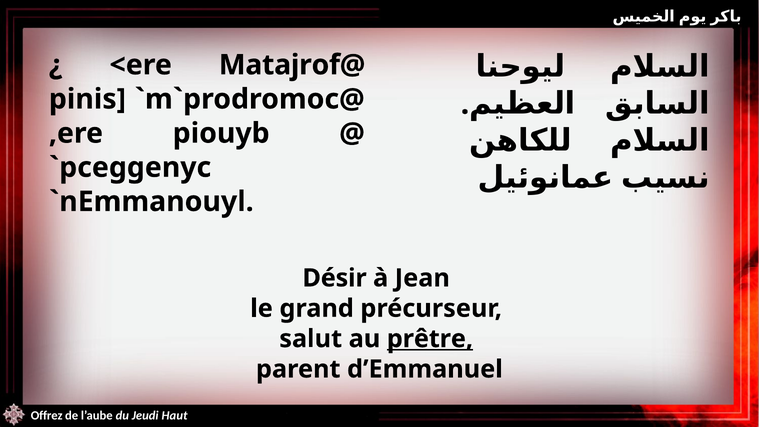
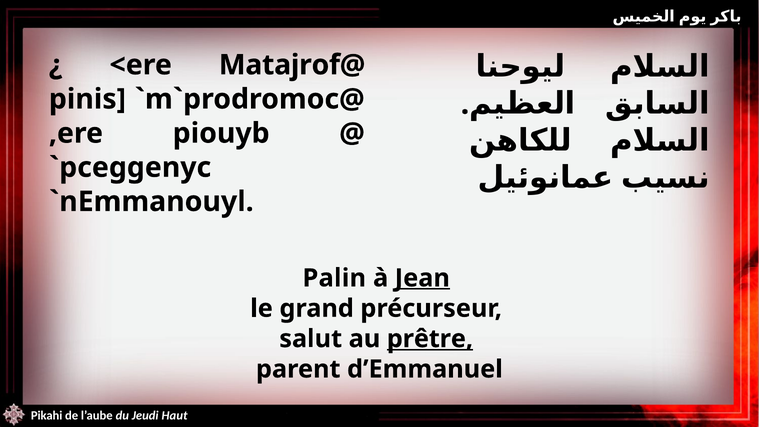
Désir: Désir -> Palin
Jean underline: none -> present
Offrez: Offrez -> Pikahi
